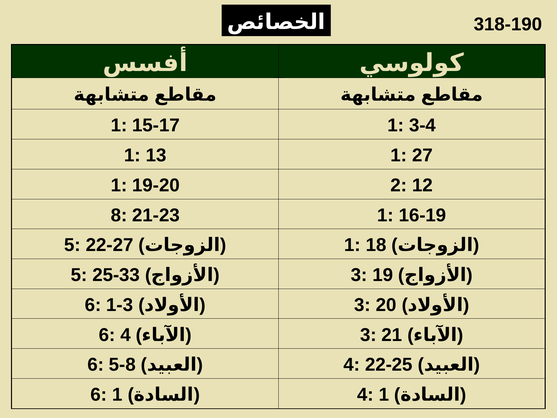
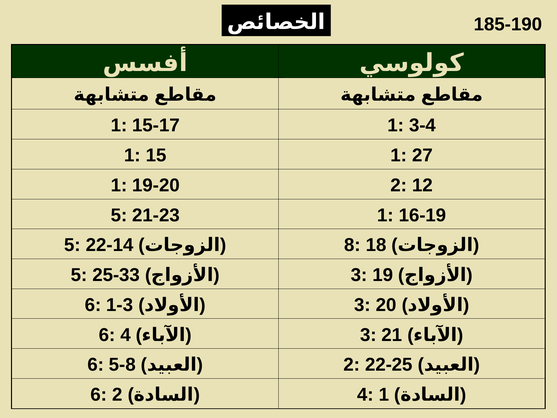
318-190: 318-190 -> 185-190
13: 13 -> 15
8 at (119, 215): 8 -> 5
22-27: 22-27 -> 22-14
1 at (352, 245): 1 -> 8
4 at (352, 365): 4 -> 2
6 1: 1 -> 2
